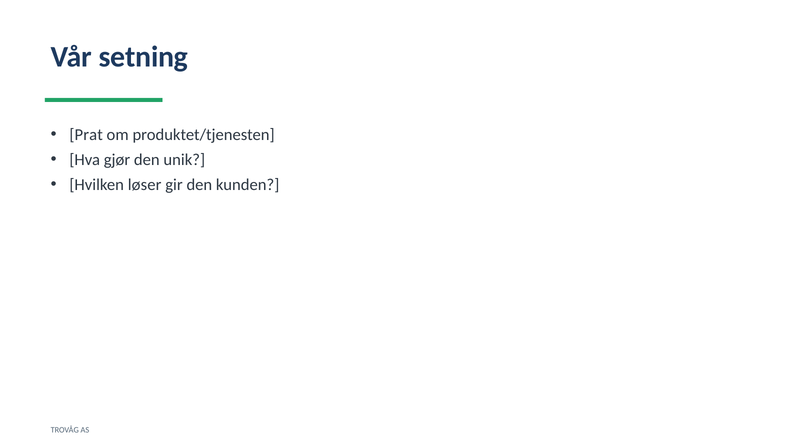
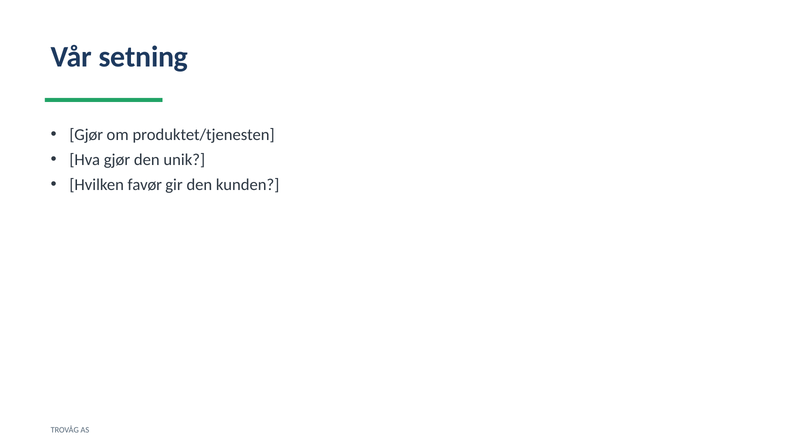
Prat at (86, 135): Prat -> Gjør
løser: løser -> favør
